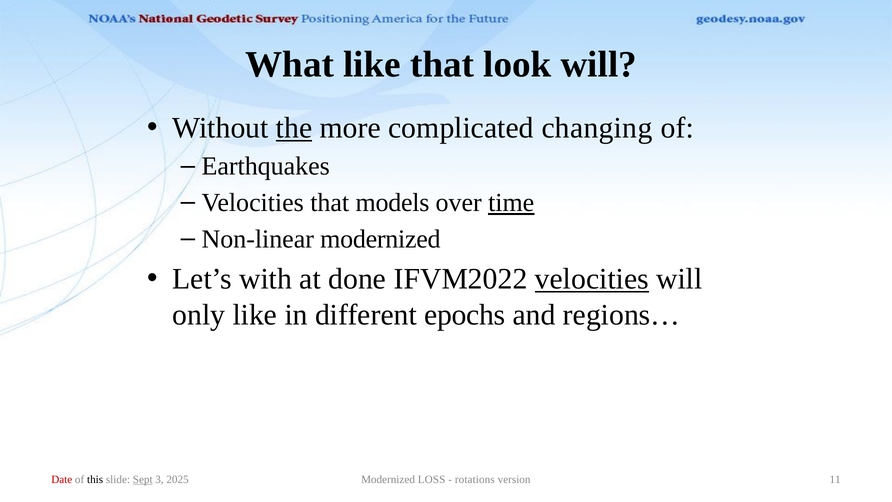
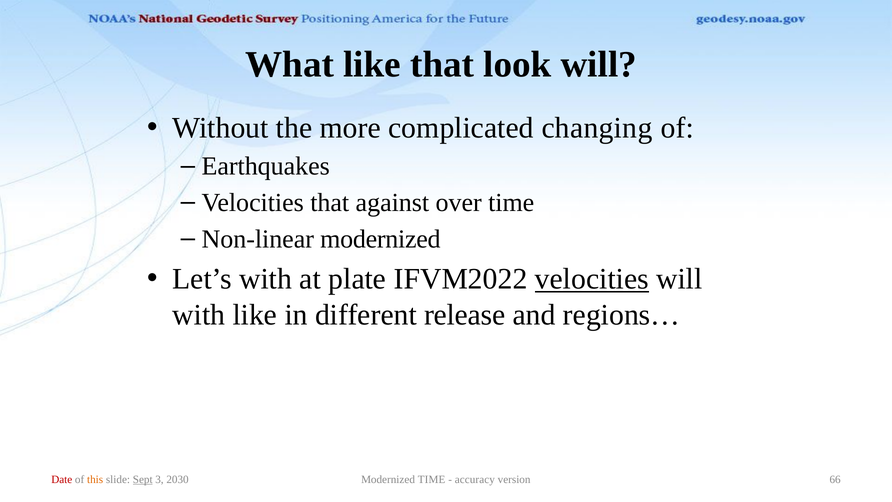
the underline: present -> none
models: models -> against
time at (511, 203) underline: present -> none
done: done -> plate
only at (199, 315): only -> with
epochs: epochs -> release
this colour: black -> orange
2025: 2025 -> 2030
Modernized LOSS: LOSS -> TIME
rotations: rotations -> accuracy
11: 11 -> 66
